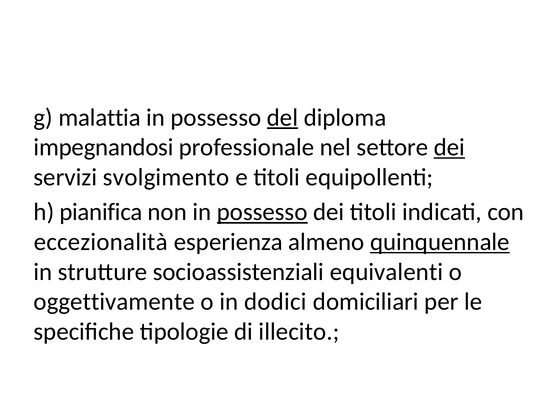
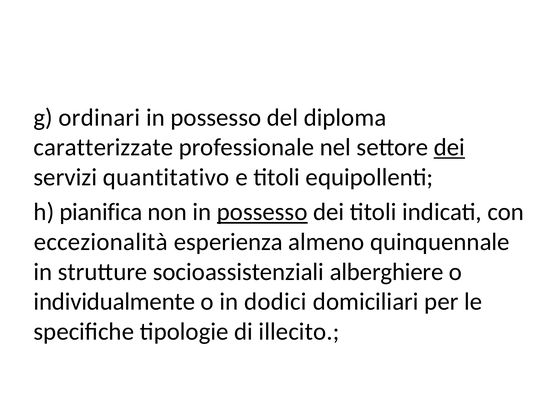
malattia: malattia -> ordinari
del underline: present -> none
impegnandosi: impegnandosi -> caratterizzate
svolgimento: svolgimento -> quantitativo
quinquennale underline: present -> none
equivalenti: equivalenti -> alberghiere
oggettivamente: oggettivamente -> individualmente
